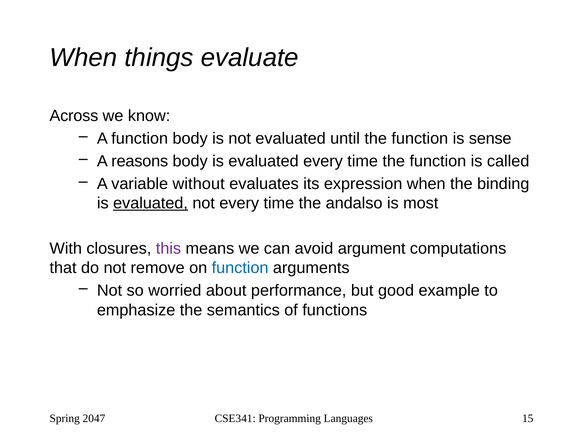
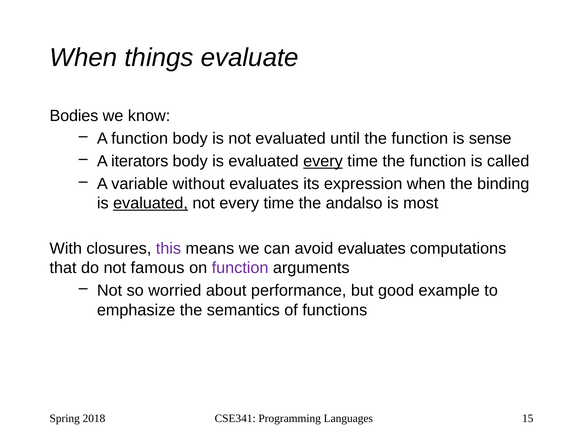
Across: Across -> Bodies
reasons: reasons -> iterators
every at (323, 161) underline: none -> present
avoid argument: argument -> evaluates
remove: remove -> famous
function at (240, 268) colour: blue -> purple
2047: 2047 -> 2018
